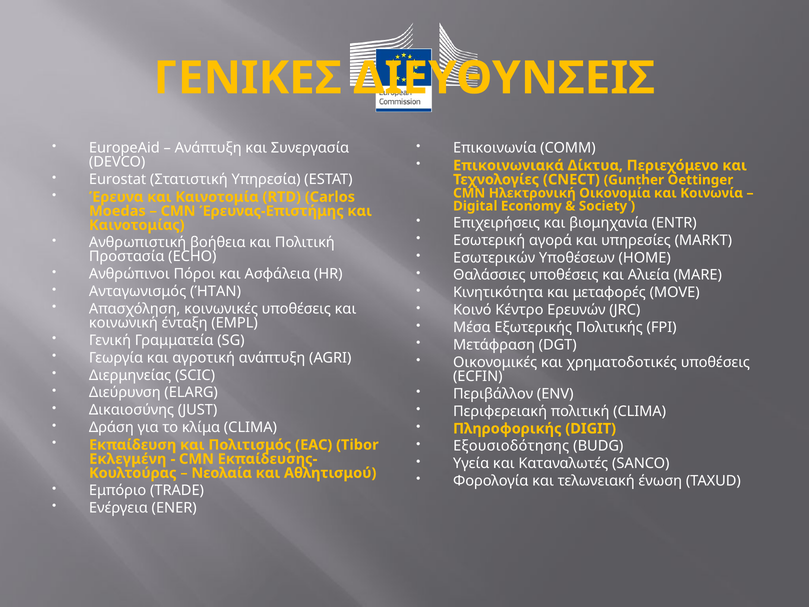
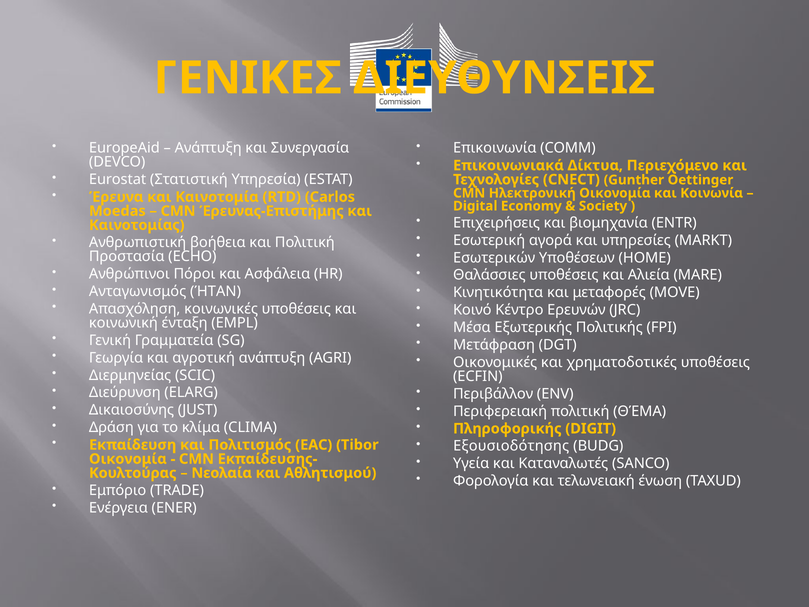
πολιτική CLIMA: CLIMA -> ΘΈΜΑ
Εκλεγμένη at (128, 459): Εκλεγμένη -> Οικονομία
